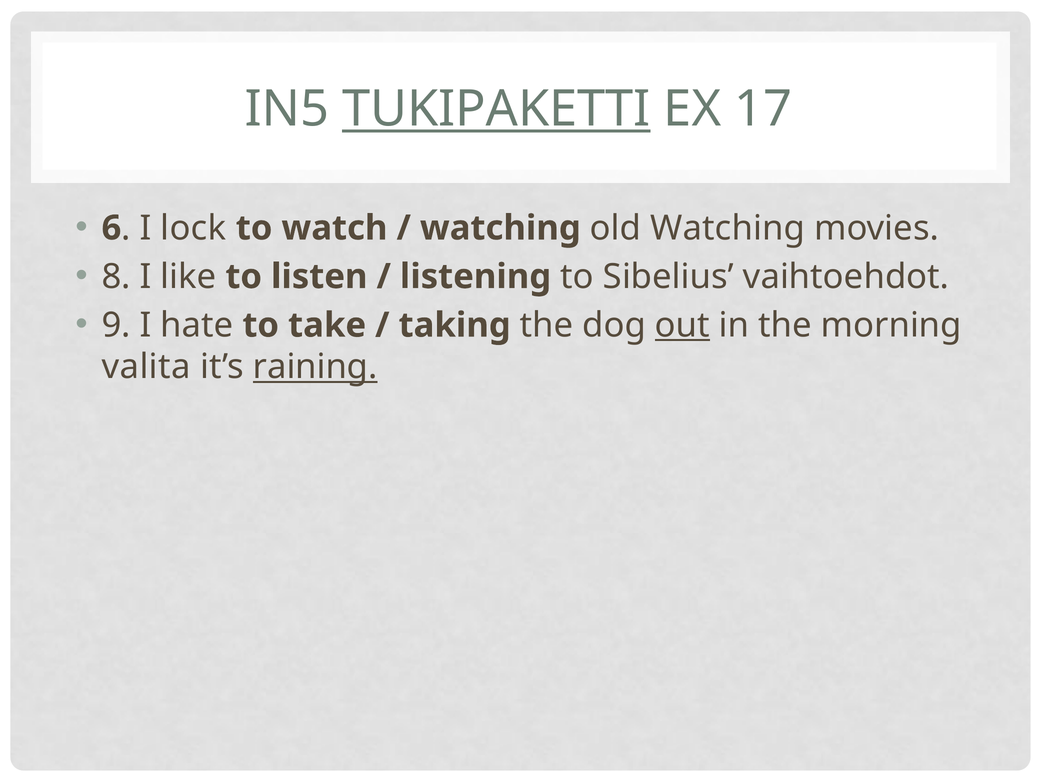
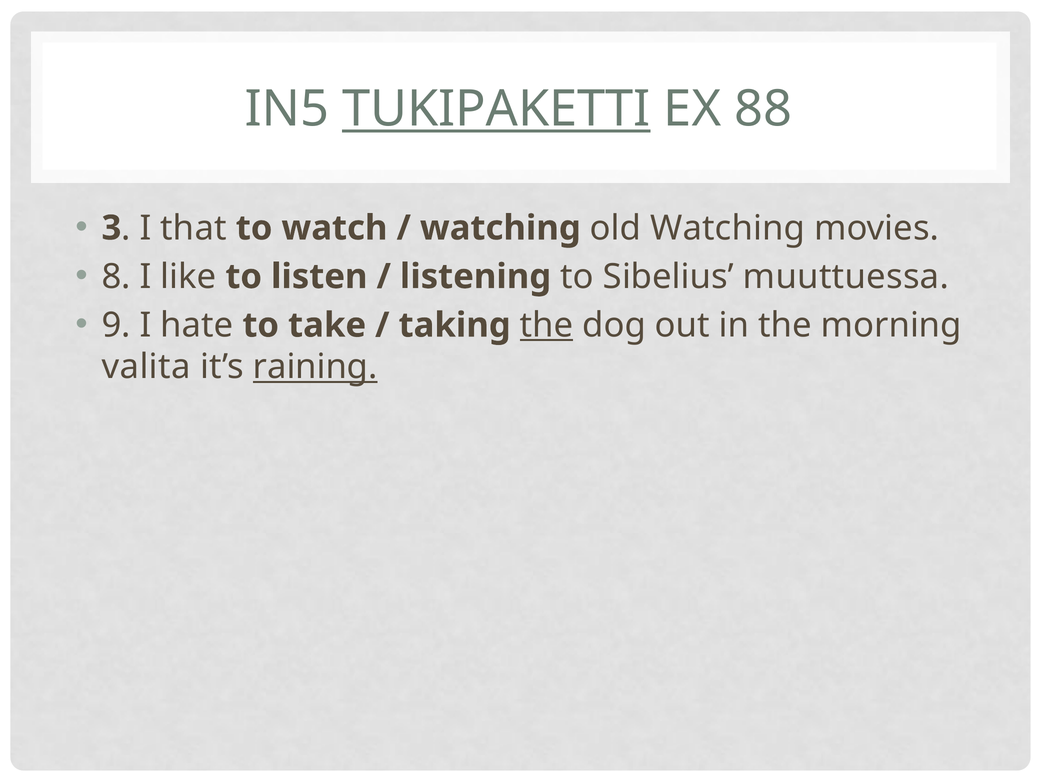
17: 17 -> 88
6: 6 -> 3
lock: lock -> that
vaihtoehdot: vaihtoehdot -> muuttuessa
the at (547, 325) underline: none -> present
out underline: present -> none
